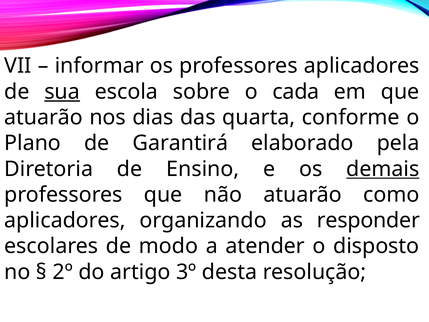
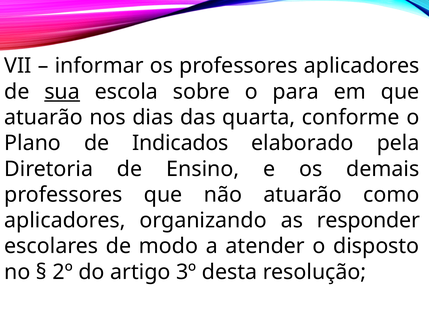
cada: cada -> para
Garantirá: Garantirá -> Indicados
demais underline: present -> none
